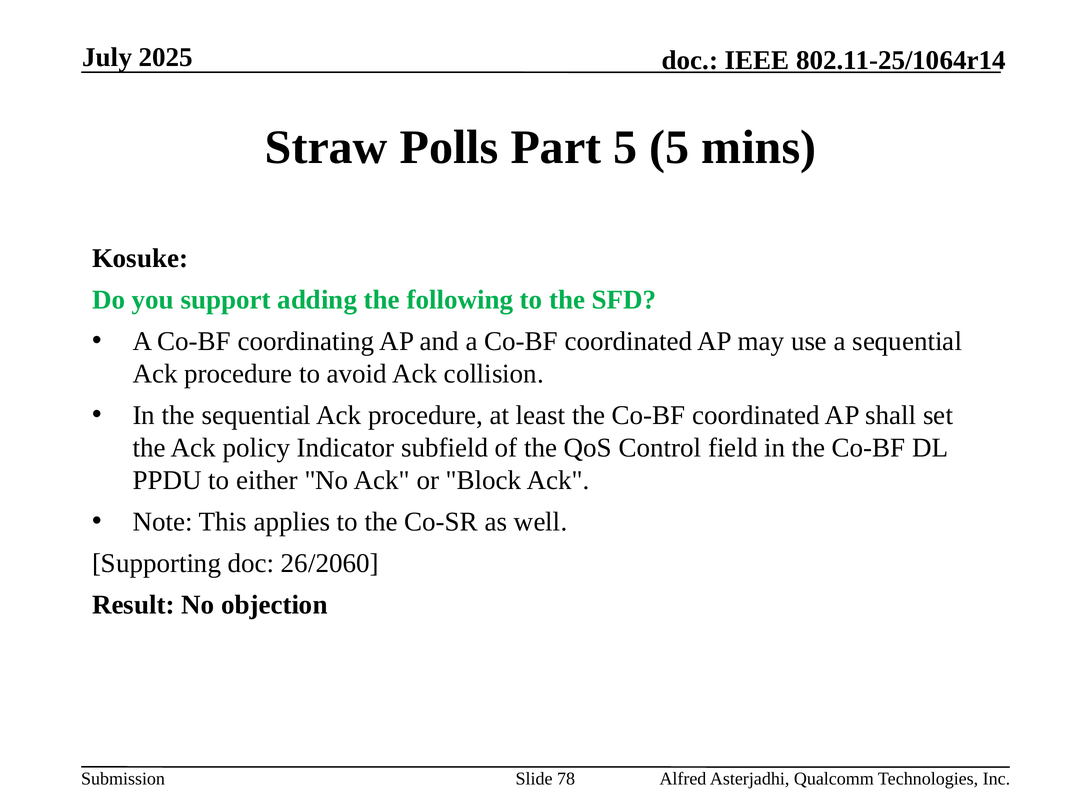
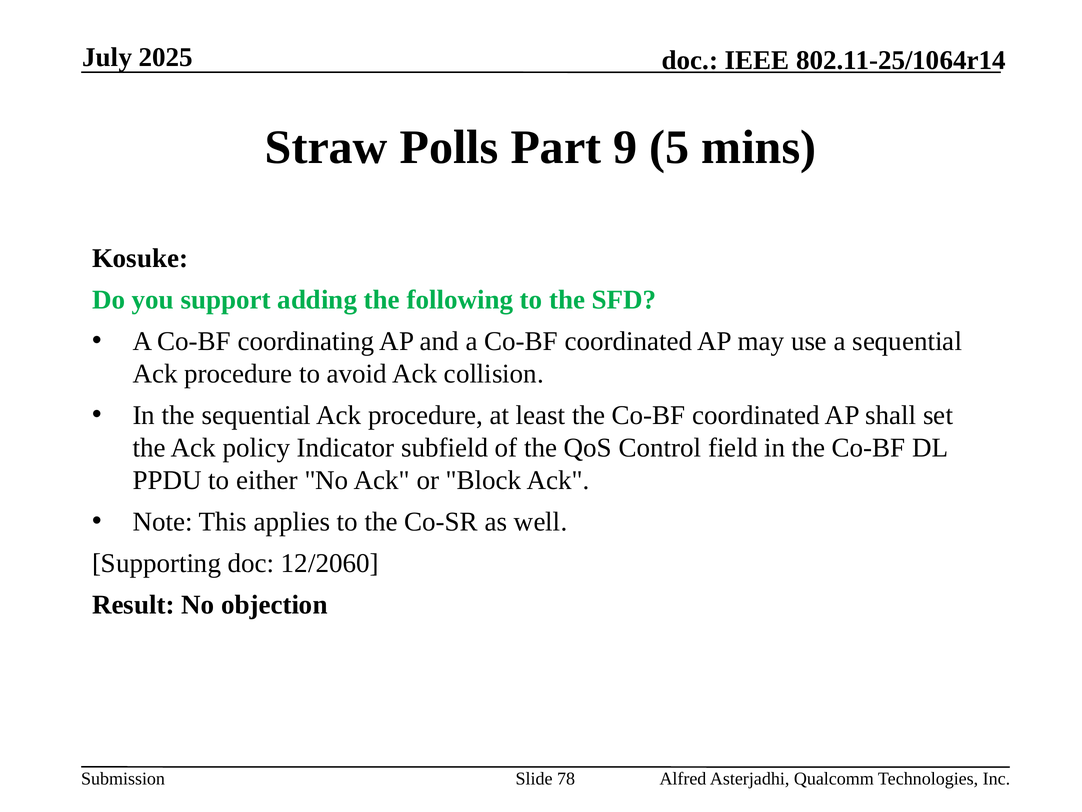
Part 5: 5 -> 9
26/2060: 26/2060 -> 12/2060
